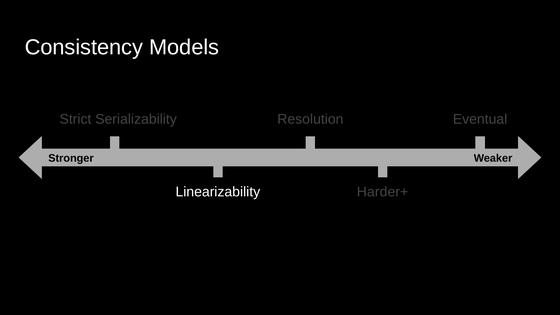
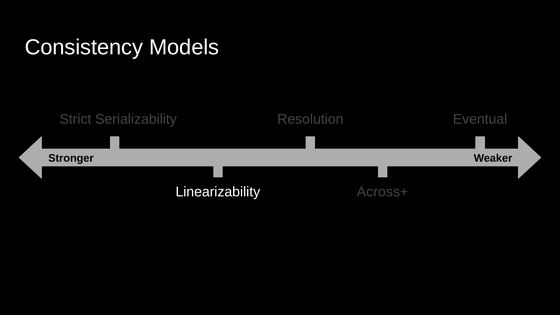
Harder+: Harder+ -> Across+
